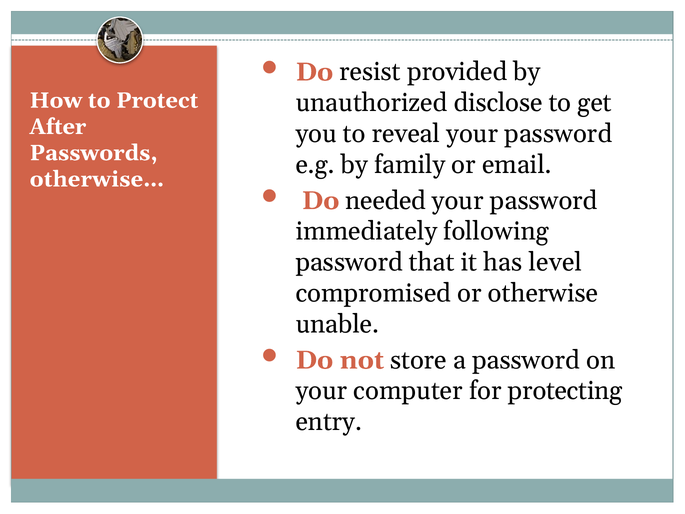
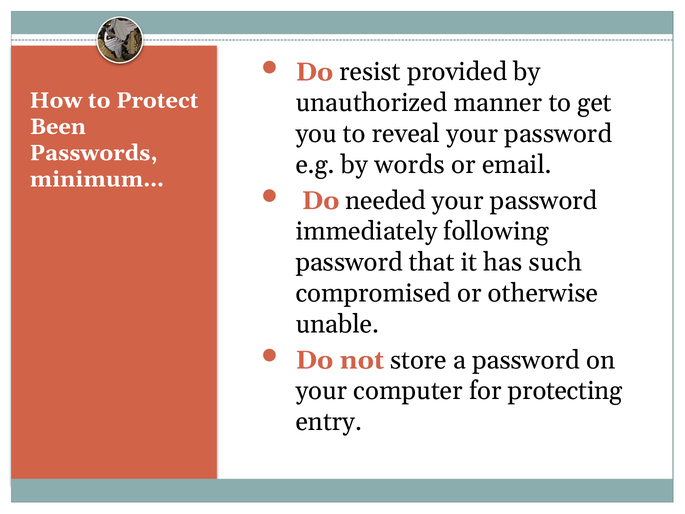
disclose: disclose -> manner
After: After -> Been
family: family -> words
otherwise…: otherwise… -> minimum…
level: level -> such
